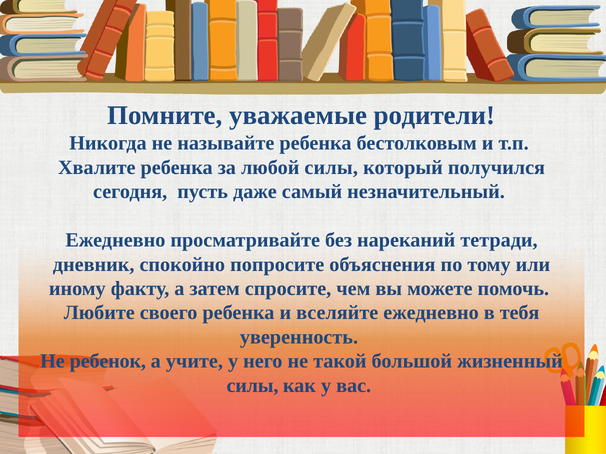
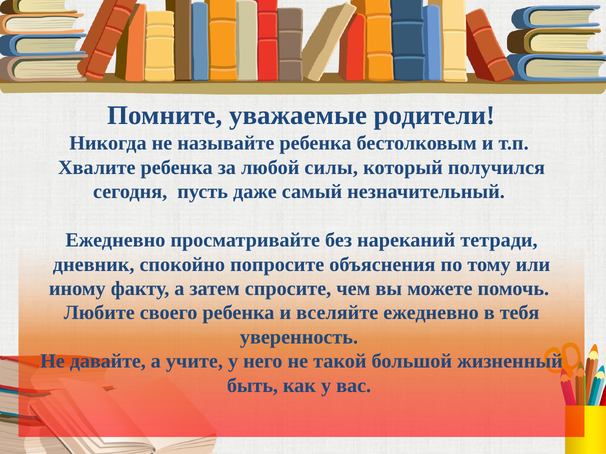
ребенок: ребенок -> давайте
силы at (253, 386): силы -> быть
